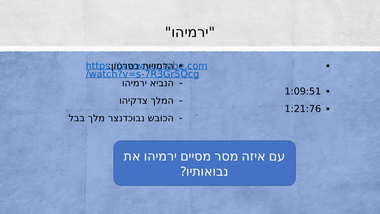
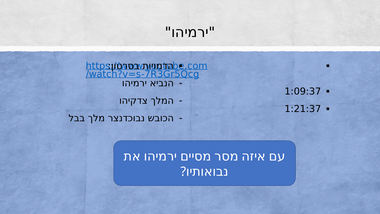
1:09:51: 1:09:51 -> 1:09:37
1:21:76: 1:21:76 -> 1:21:37
